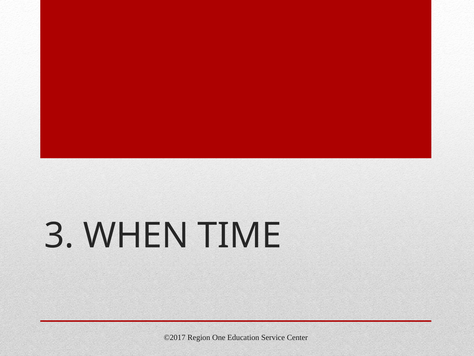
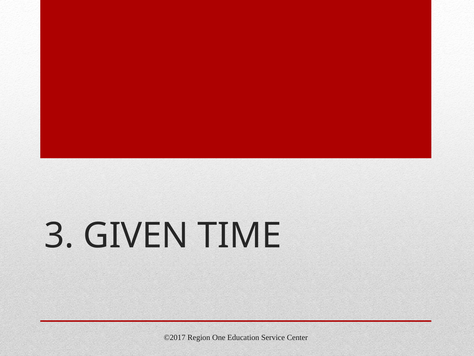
WHEN: WHEN -> GIVEN
